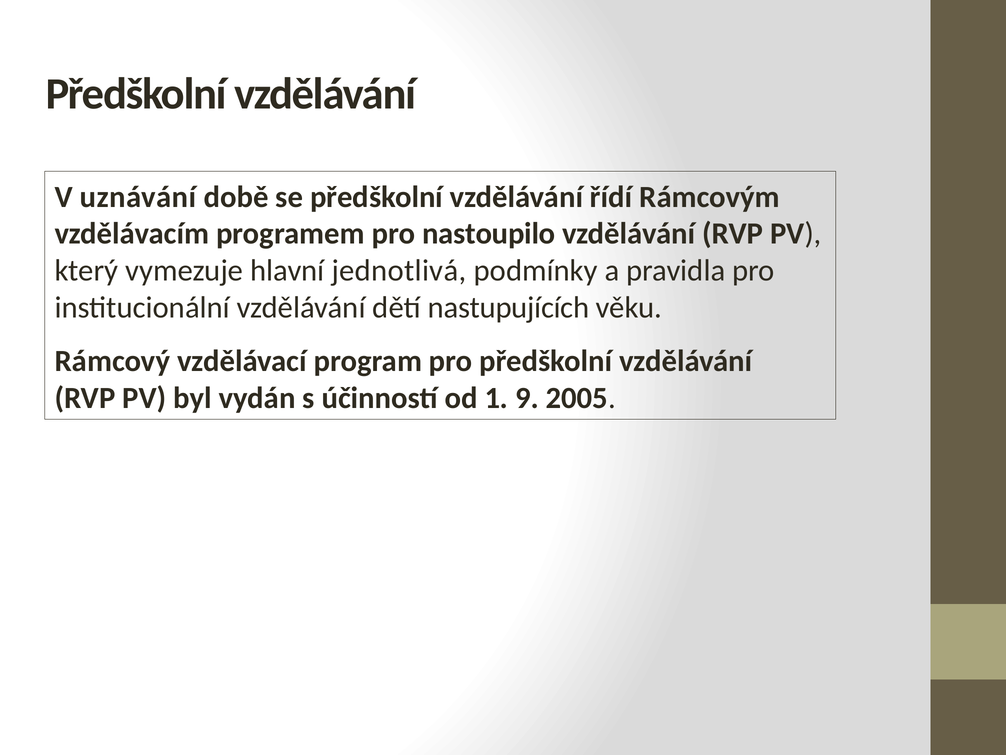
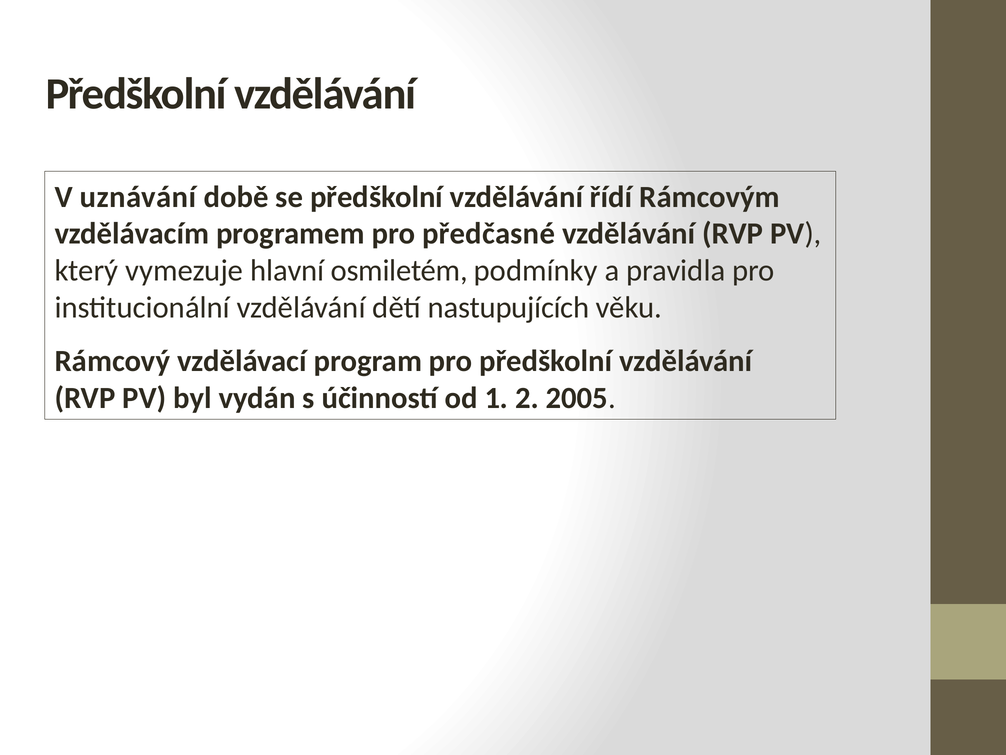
nastoupilo: nastoupilo -> předčasné
jednotlivá: jednotlivá -> osmiletém
9: 9 -> 2
